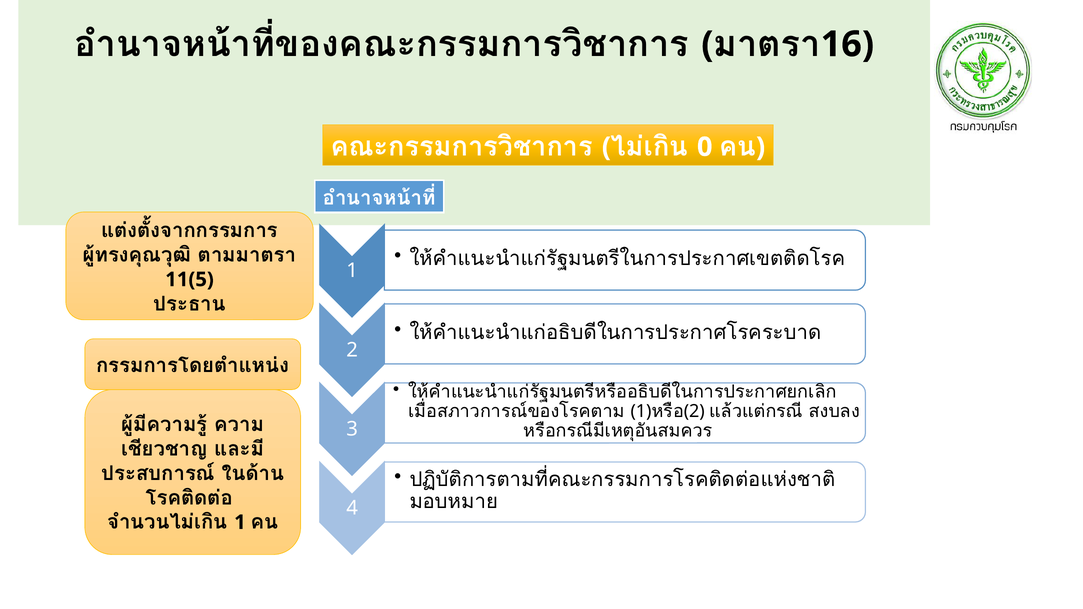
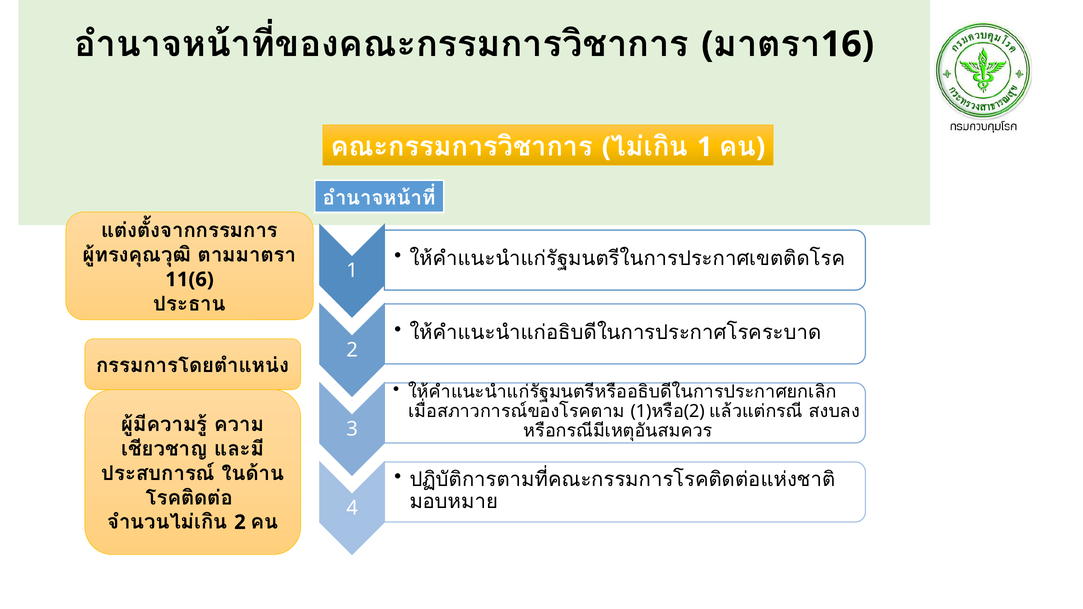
0 at (705, 147): 0 -> 1
11(5: 11(5 -> 11(6
1 at (240, 522): 1 -> 2
